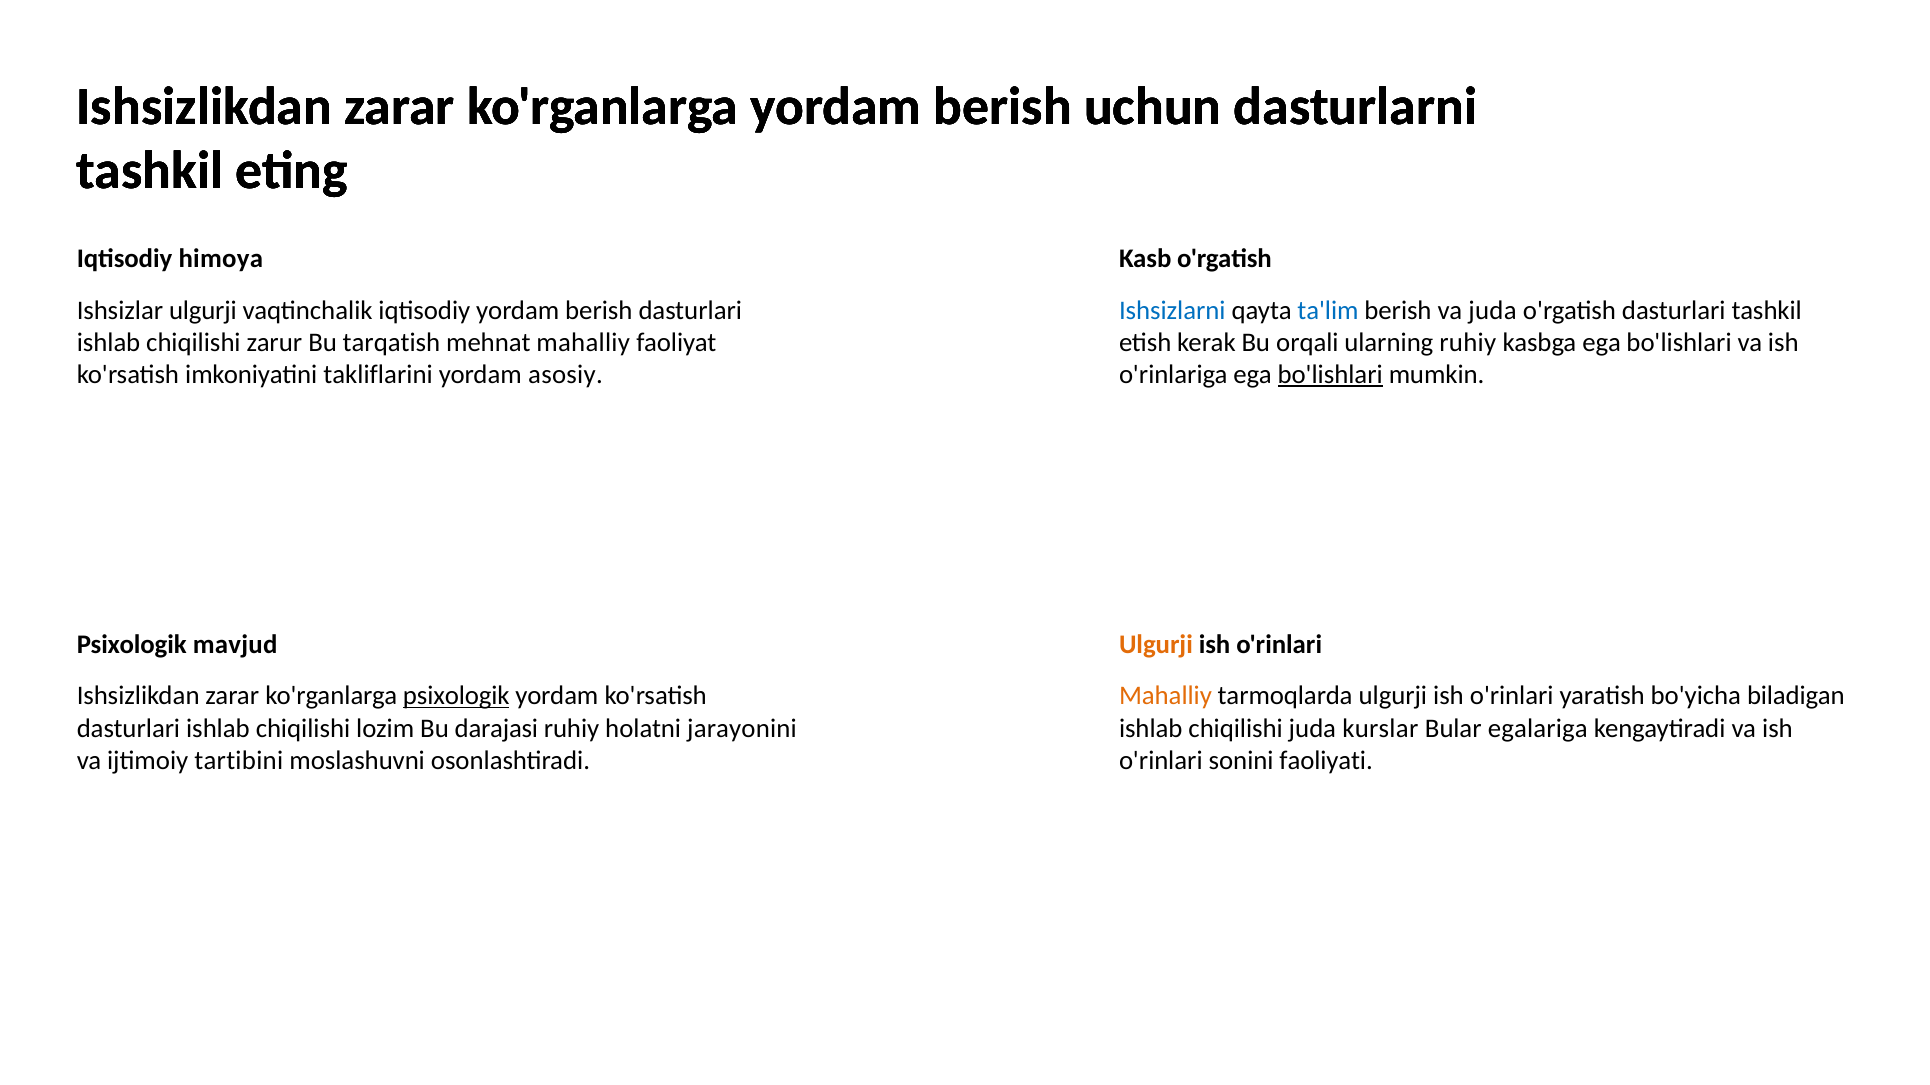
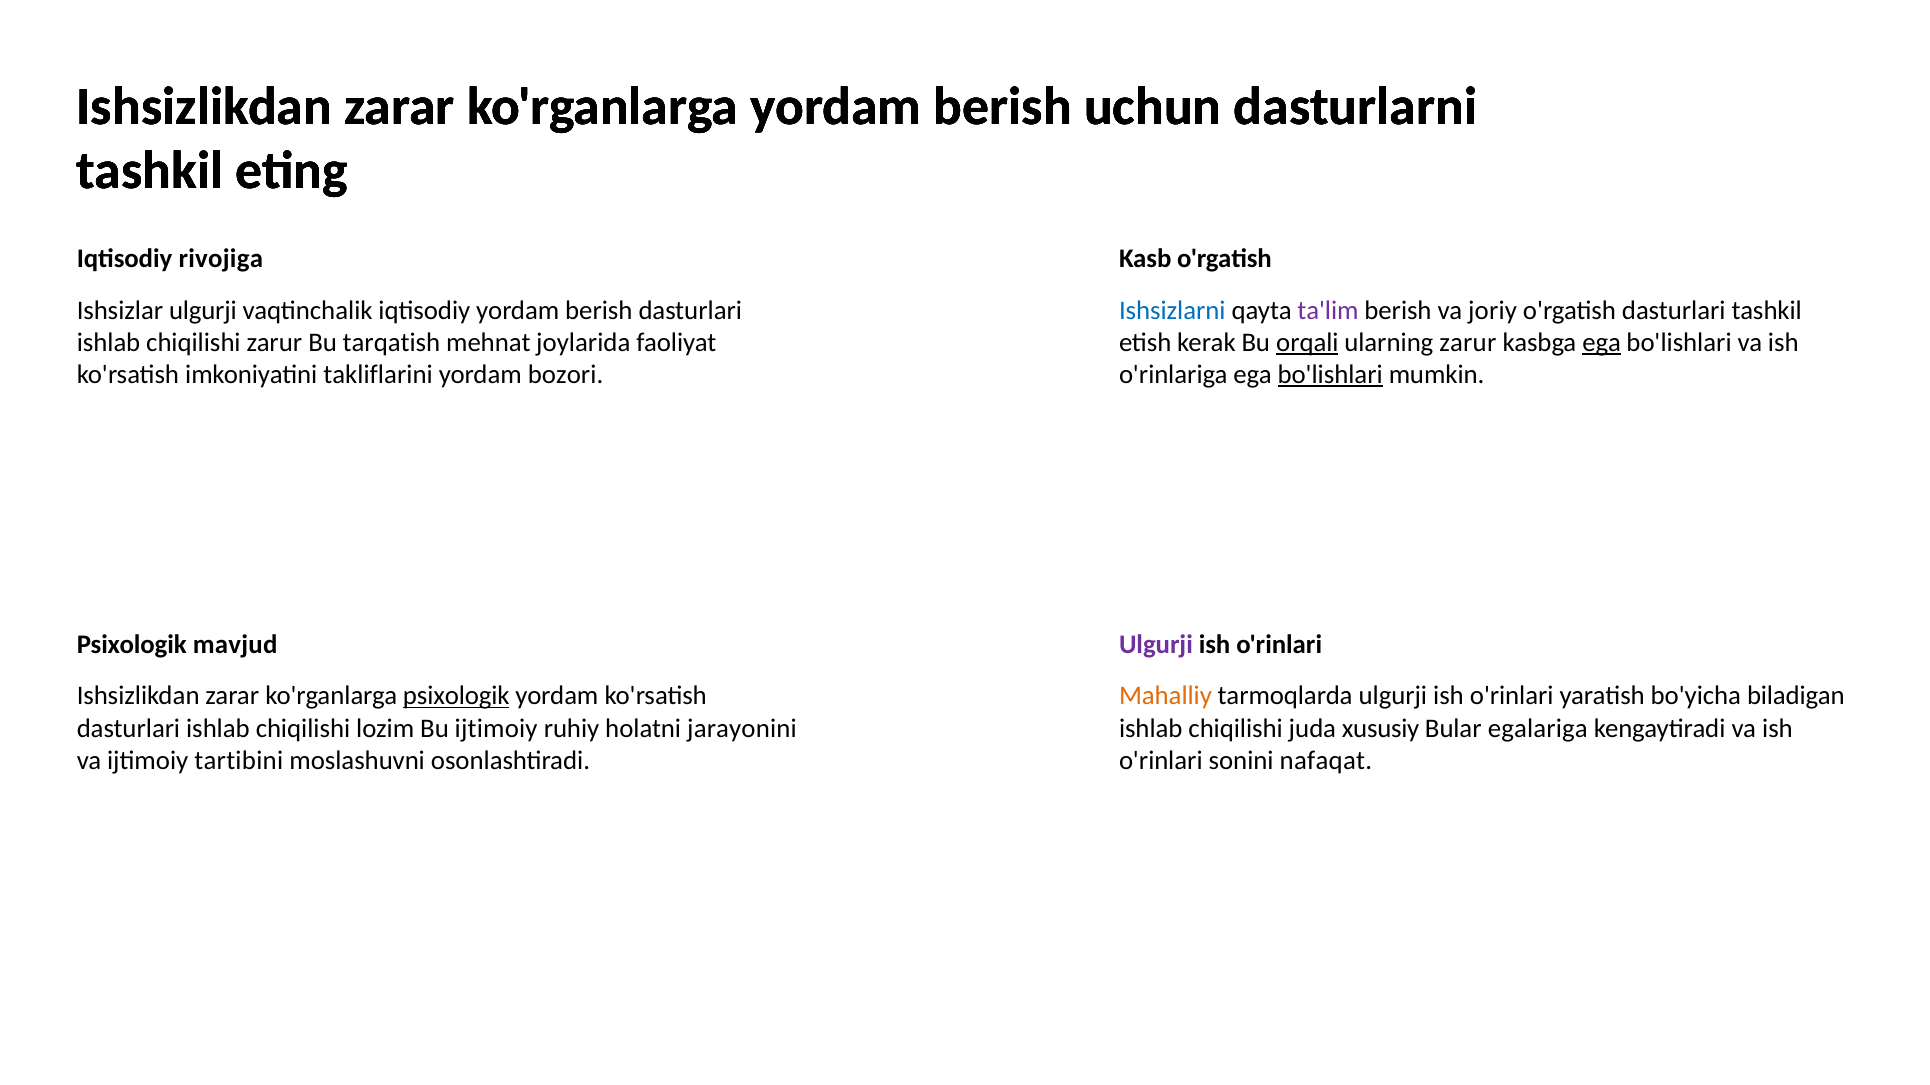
himoya: himoya -> rivojiga
ta'lim colour: blue -> purple
va juda: juda -> joriy
mehnat mahalliy: mahalliy -> joylarida
orqali underline: none -> present
ularning ruhiy: ruhiy -> zarur
ega at (1602, 343) underline: none -> present
asosiy: asosiy -> bozori
Ulgurji at (1156, 645) colour: orange -> purple
Bu darajasi: darajasi -> ijtimoiy
kurslar: kurslar -> xususiy
faoliyati: faoliyati -> nafaqat
